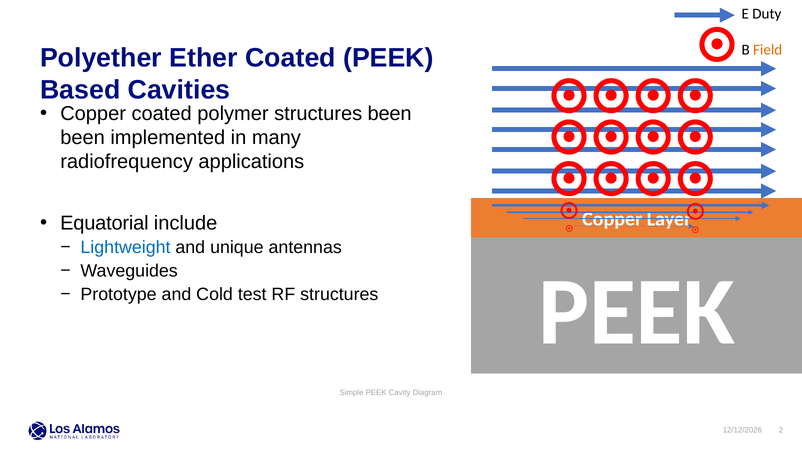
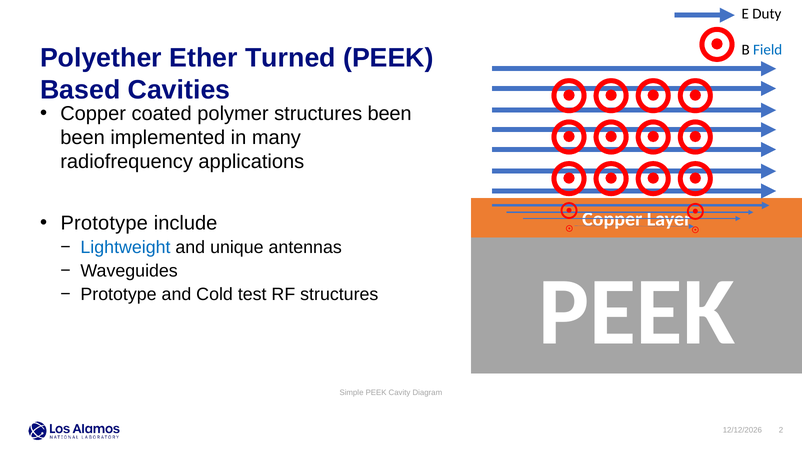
Field colour: orange -> blue
Ether Coated: Coated -> Turned
Equatorial at (104, 223): Equatorial -> Prototype
